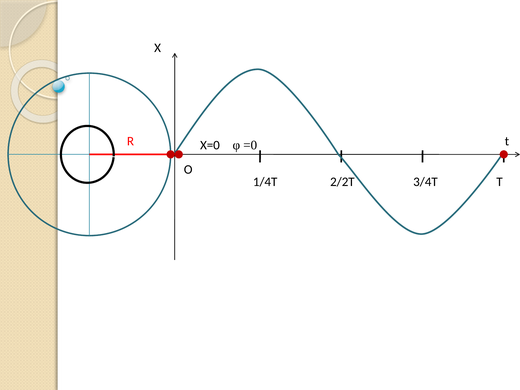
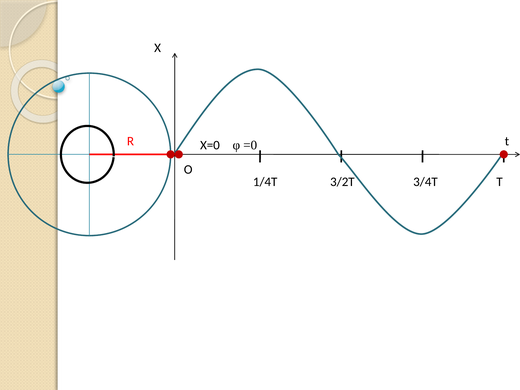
2/2Т: 2/2Т -> 3/2Т
